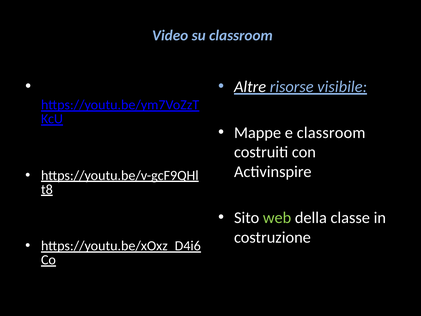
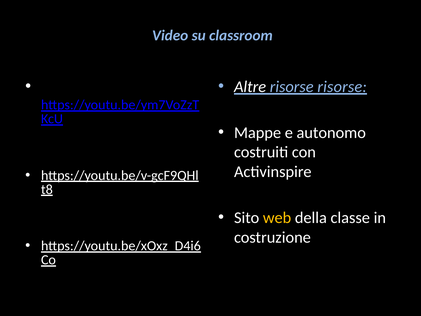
risorse visibile: visibile -> risorse
e classroom: classroom -> autonomo
web colour: light green -> yellow
